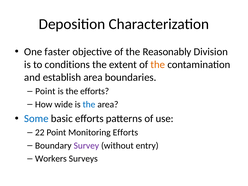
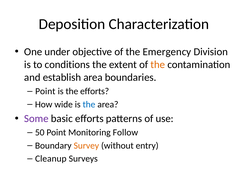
faster: faster -> under
Reasonably: Reasonably -> Emergency
Some colour: blue -> purple
22: 22 -> 50
Monitoring Efforts: Efforts -> Follow
Survey colour: purple -> orange
Workers: Workers -> Cleanup
